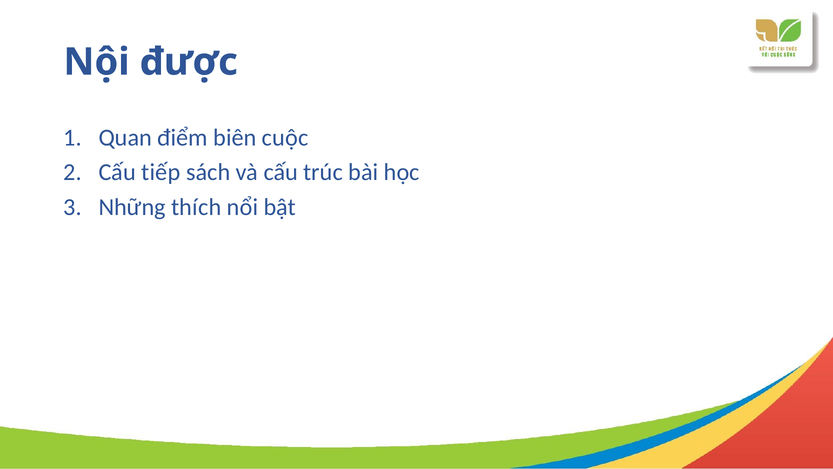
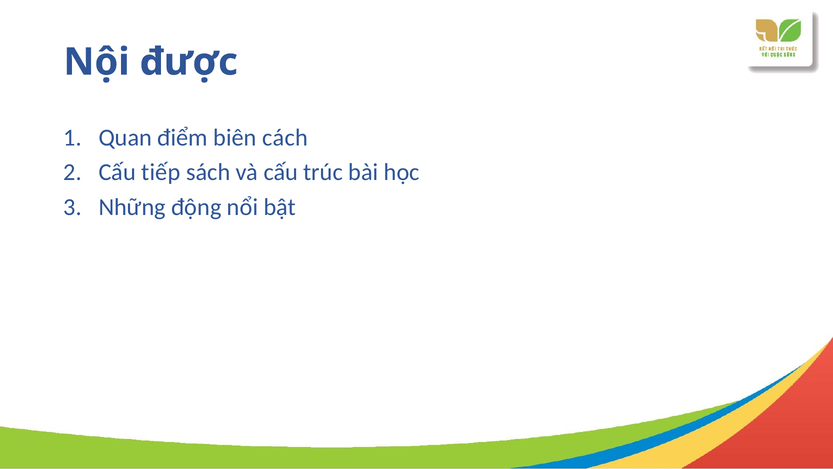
cuộc: cuộc -> cách
thích: thích -> động
